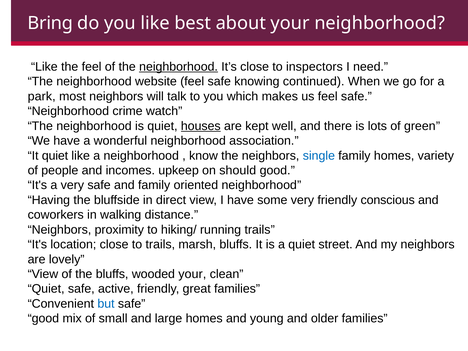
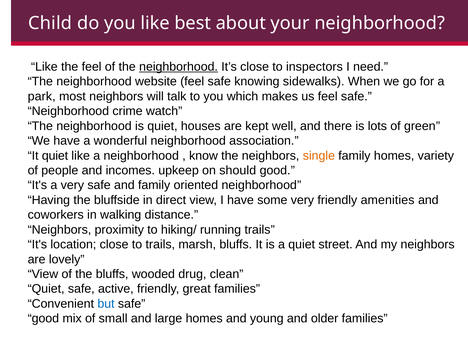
Bring: Bring -> Child
continued: continued -> sidewalks
houses underline: present -> none
single colour: blue -> orange
conscious: conscious -> amenities
wooded your: your -> drug
